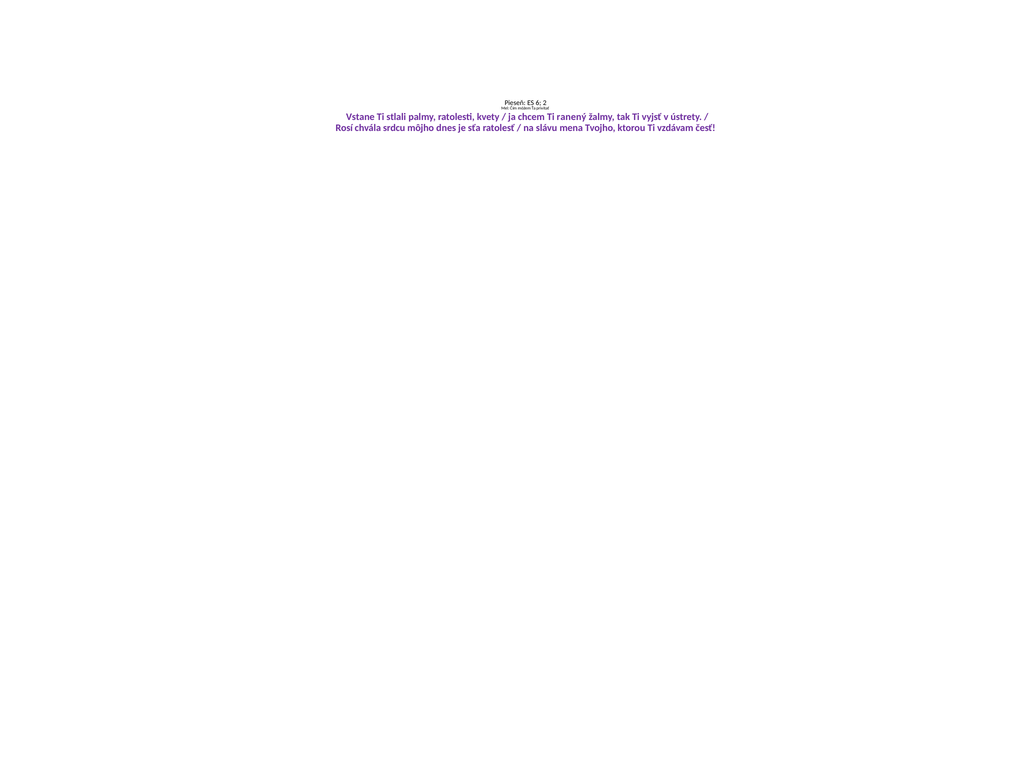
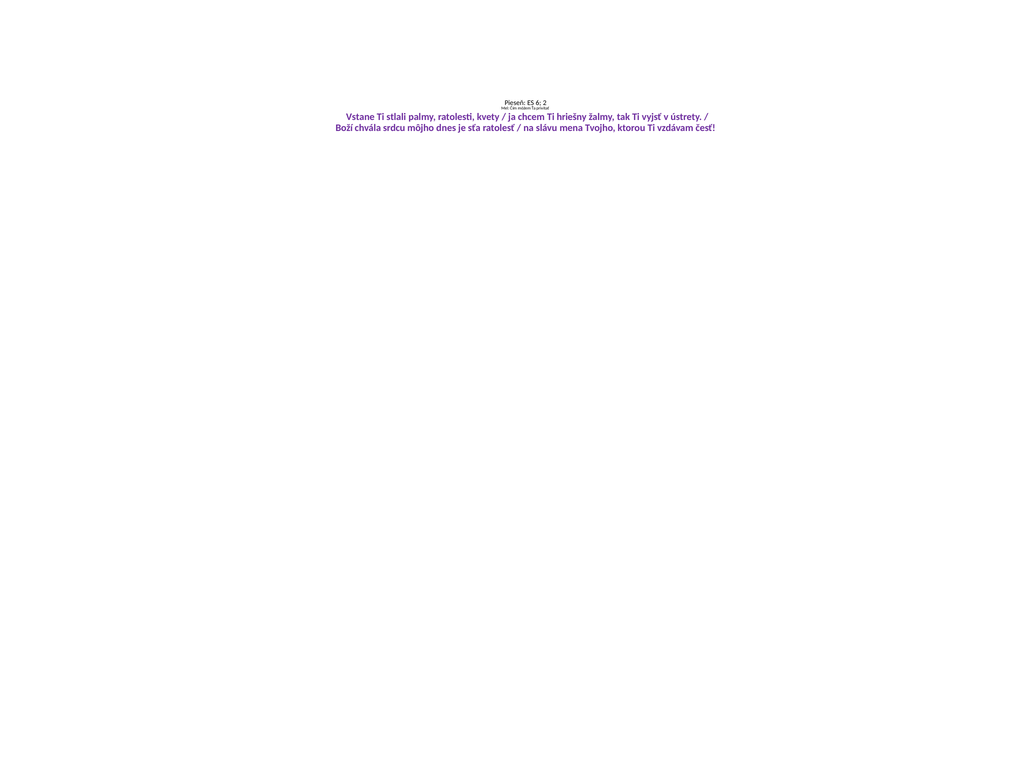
ranený: ranený -> hriešny
Rosí: Rosí -> Boží
